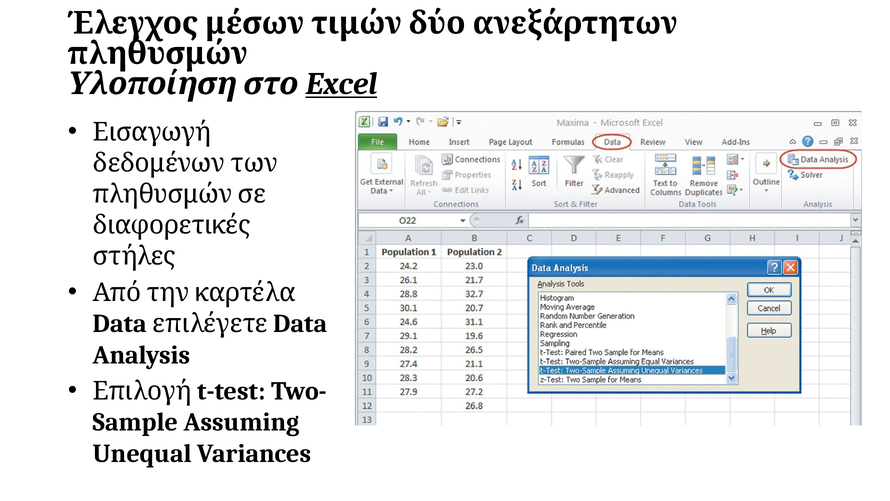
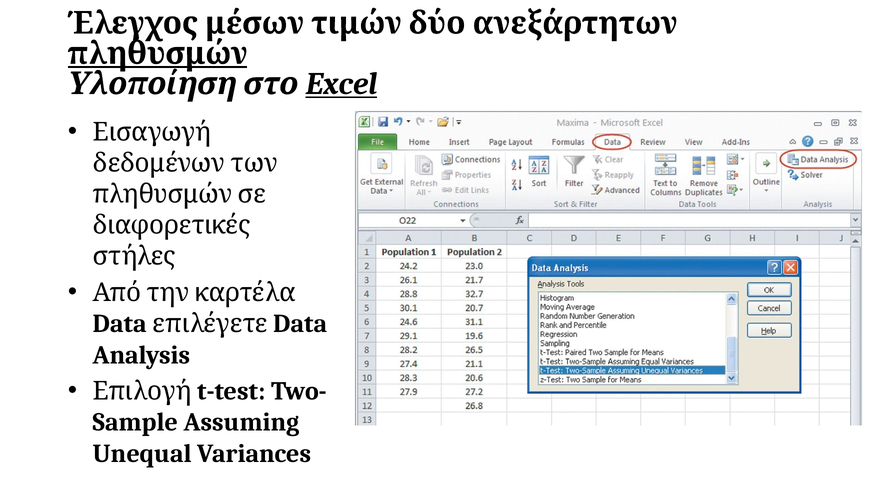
πληθυσμών underline: none -> present
